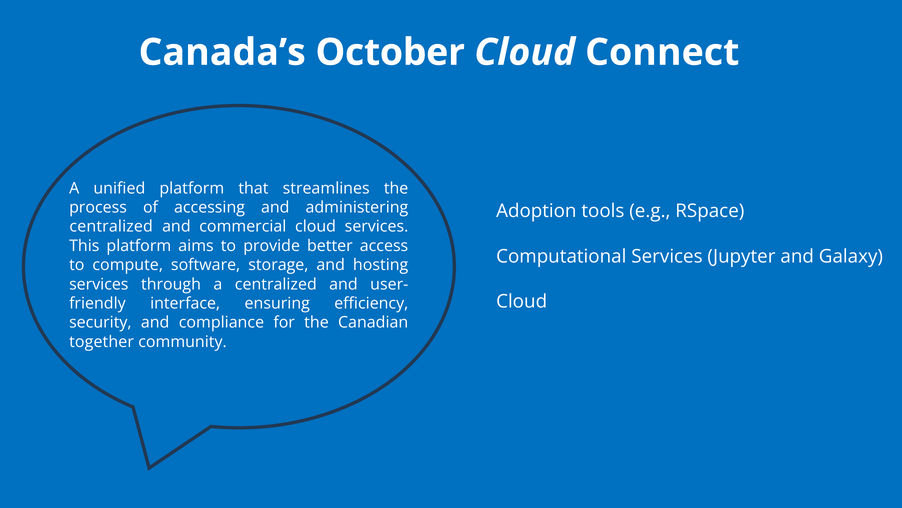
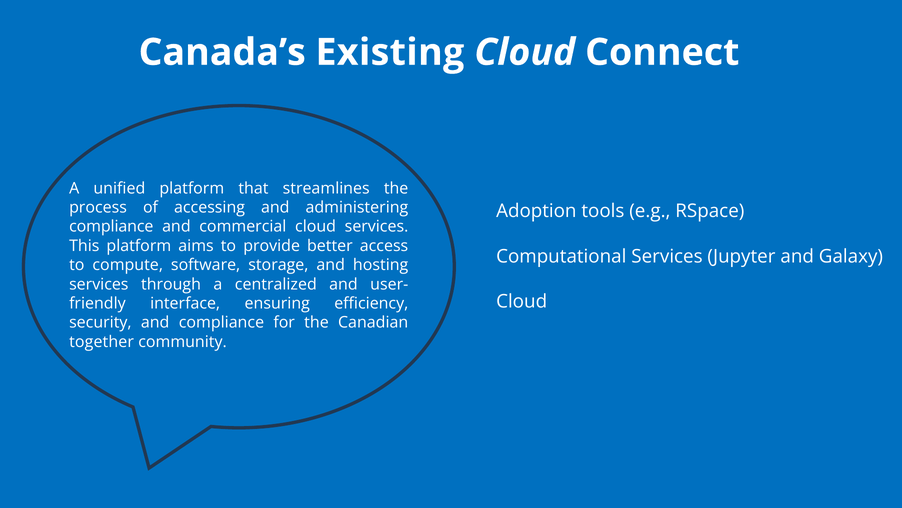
October: October -> Existing
centralized at (111, 226): centralized -> compliance
